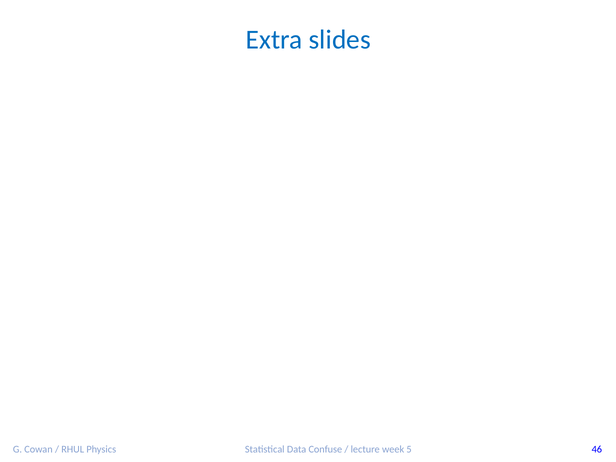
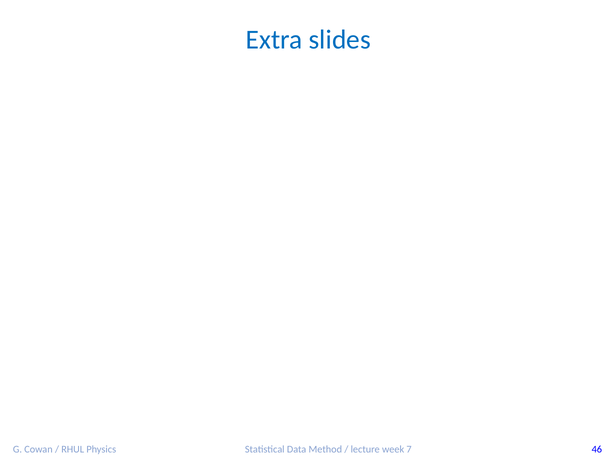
Confuse: Confuse -> Method
5: 5 -> 7
